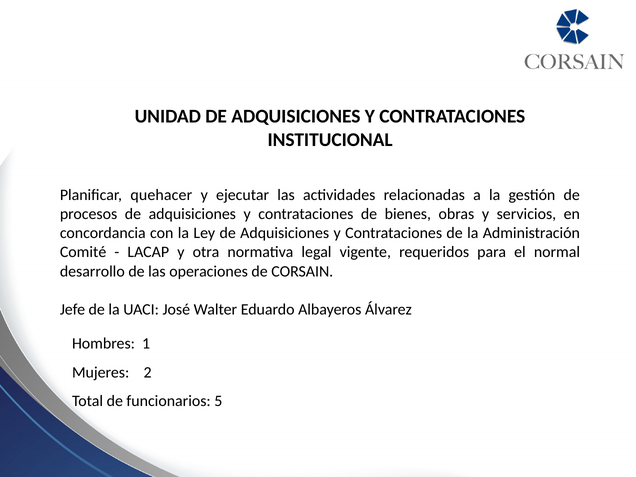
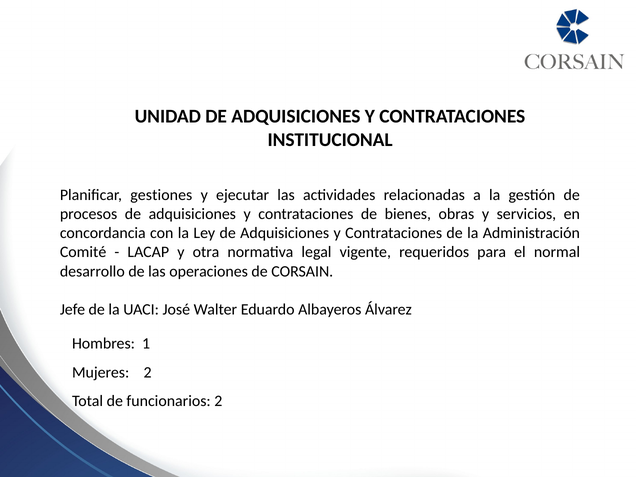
quehacer: quehacer -> gestiones
funcionarios 5: 5 -> 2
